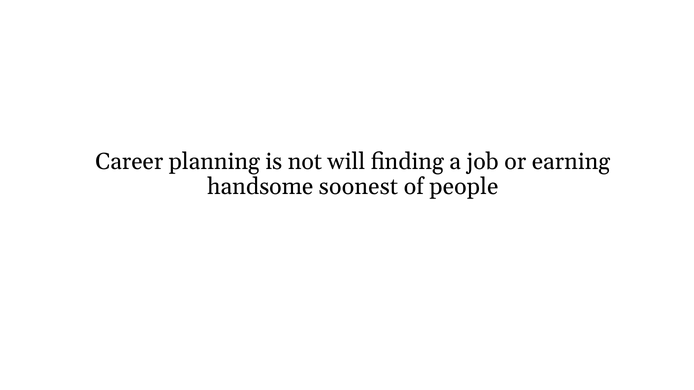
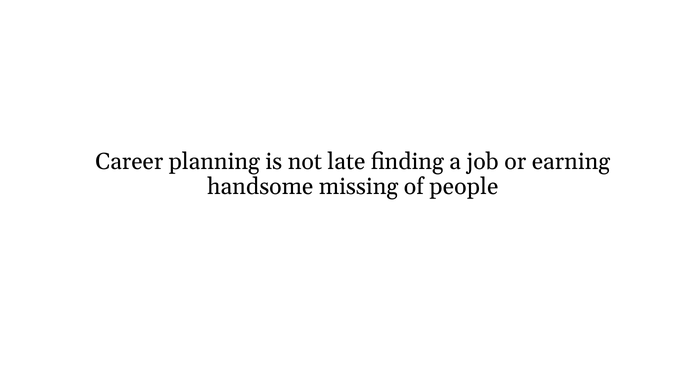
will: will -> late
soonest: soonest -> missing
